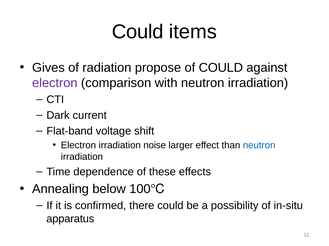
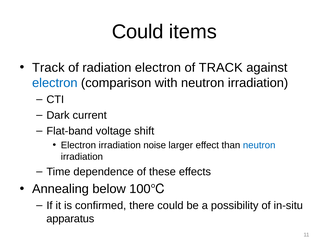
Gives at (48, 68): Gives -> Track
radiation propose: propose -> electron
of COULD: COULD -> TRACK
electron at (55, 83) colour: purple -> blue
